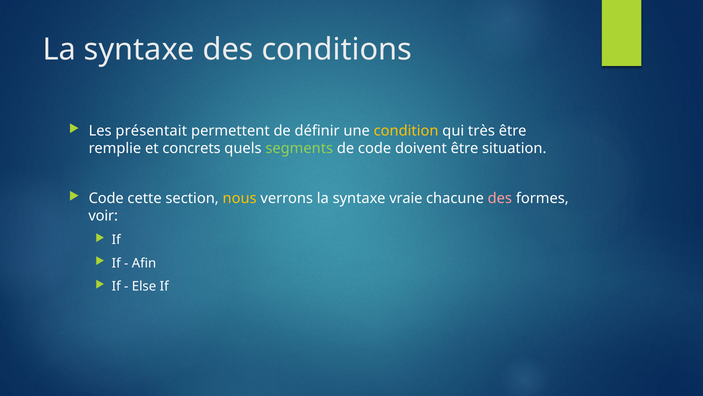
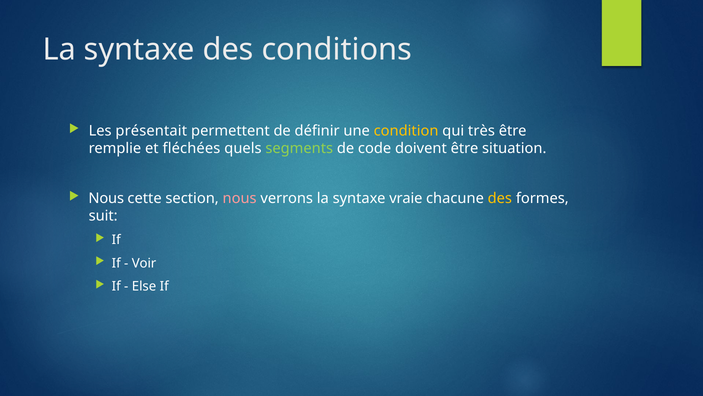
concrets: concrets -> fléchées
Code at (106, 198): Code -> Nous
nous at (240, 198) colour: yellow -> pink
des at (500, 198) colour: pink -> yellow
voir: voir -> suit
Afin: Afin -> Voir
